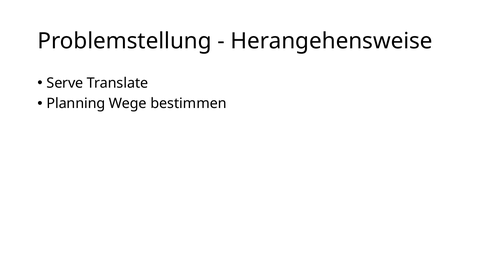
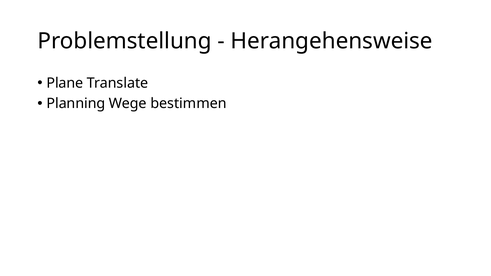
Serve: Serve -> Plane
